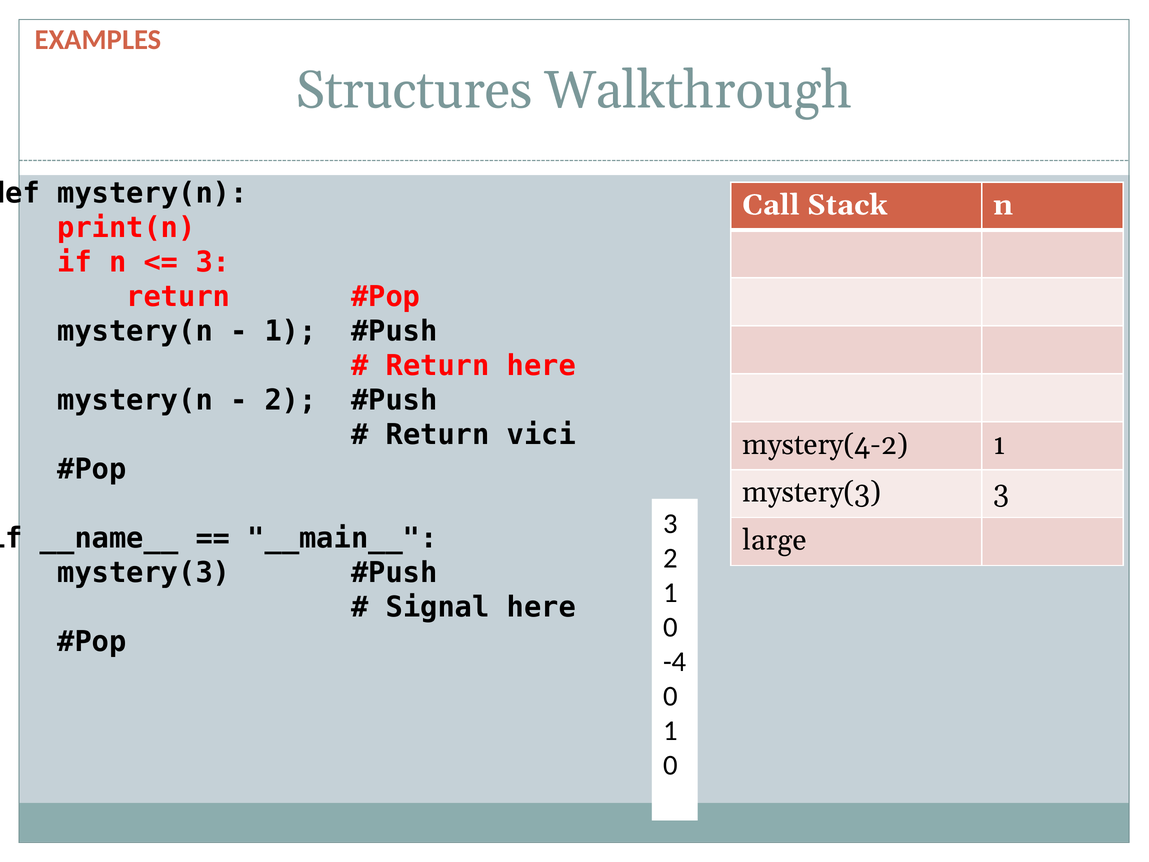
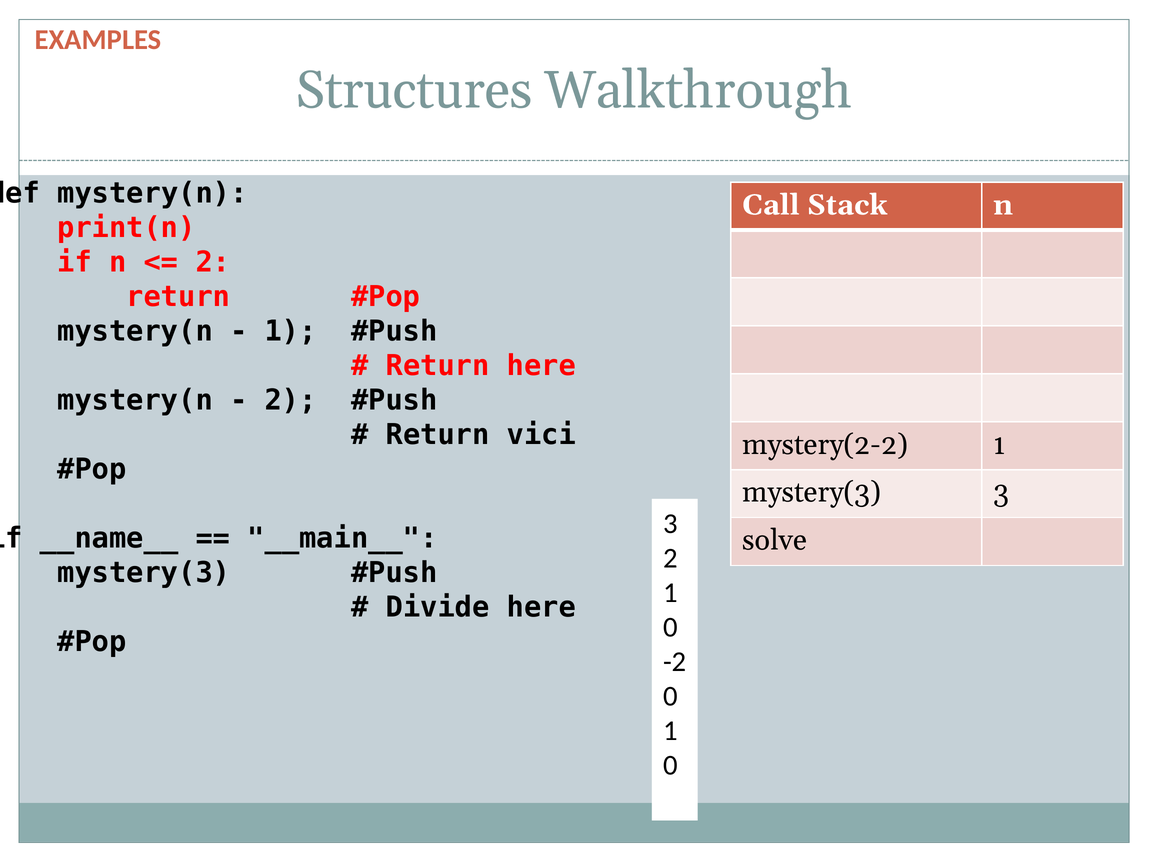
3 at (213, 262): 3 -> 2
mystery(4-2: mystery(4-2 -> mystery(2-2
large: large -> solve
Signal: Signal -> Divide
-4: -4 -> -2
